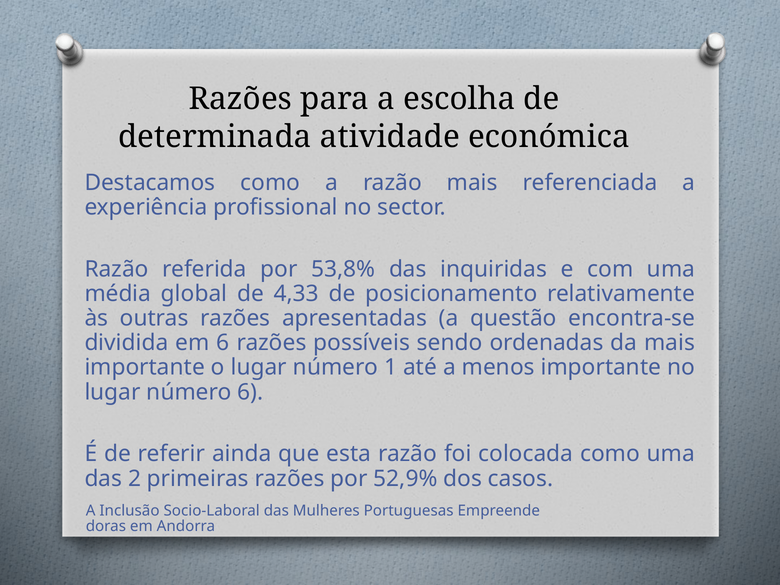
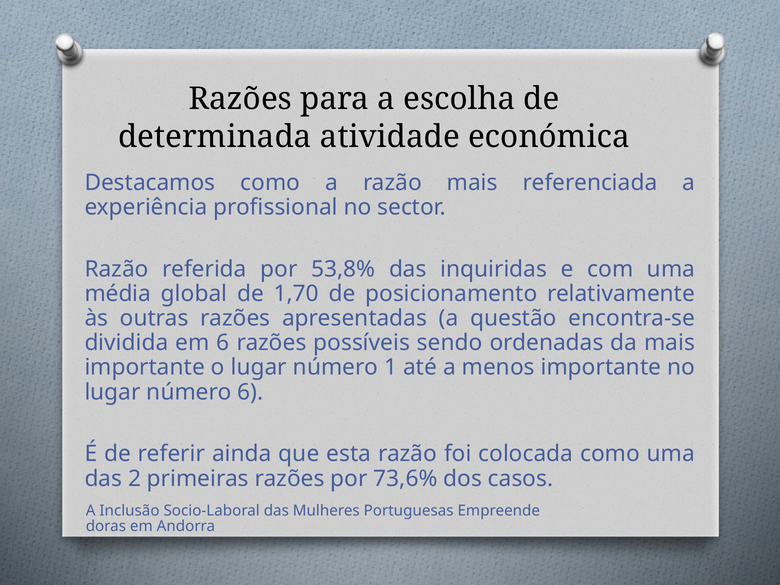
4,33: 4,33 -> 1,70
52,9%: 52,9% -> 73,6%
